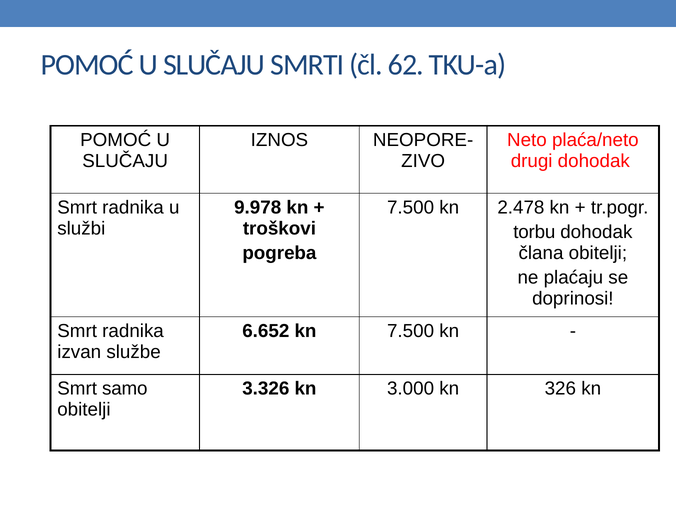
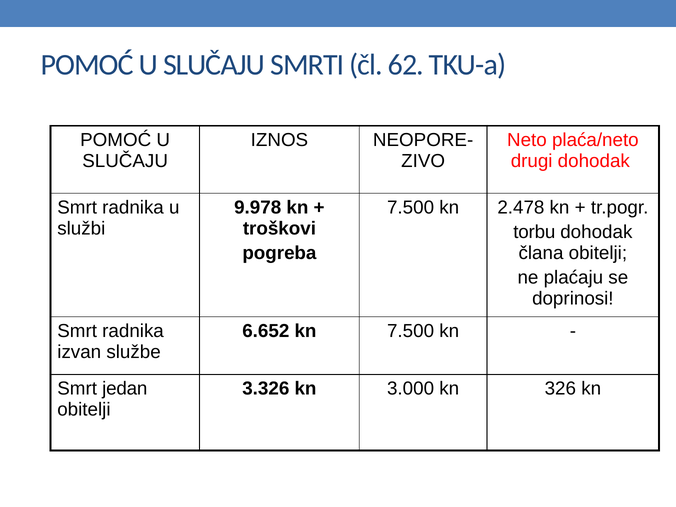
samo: samo -> jedan
